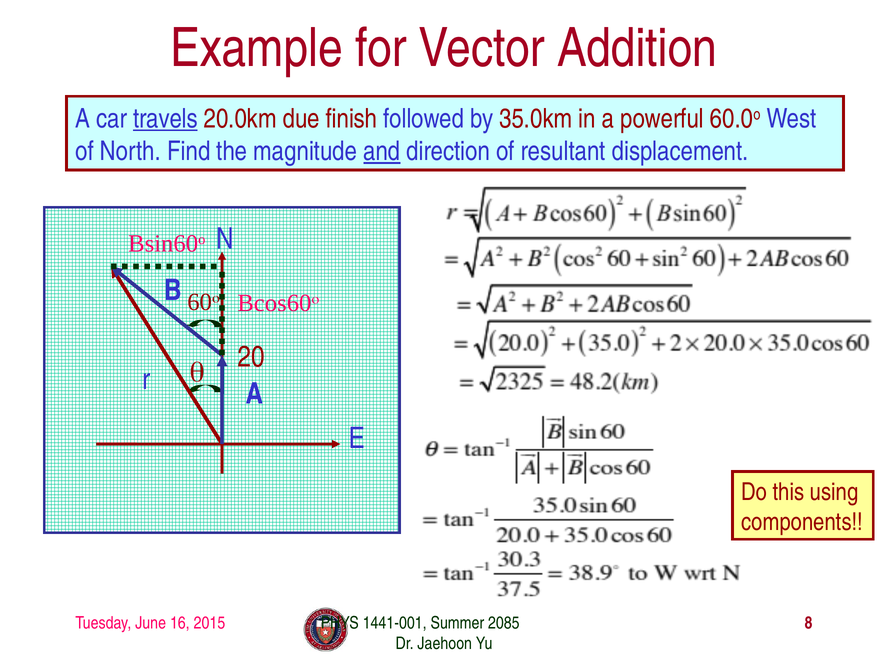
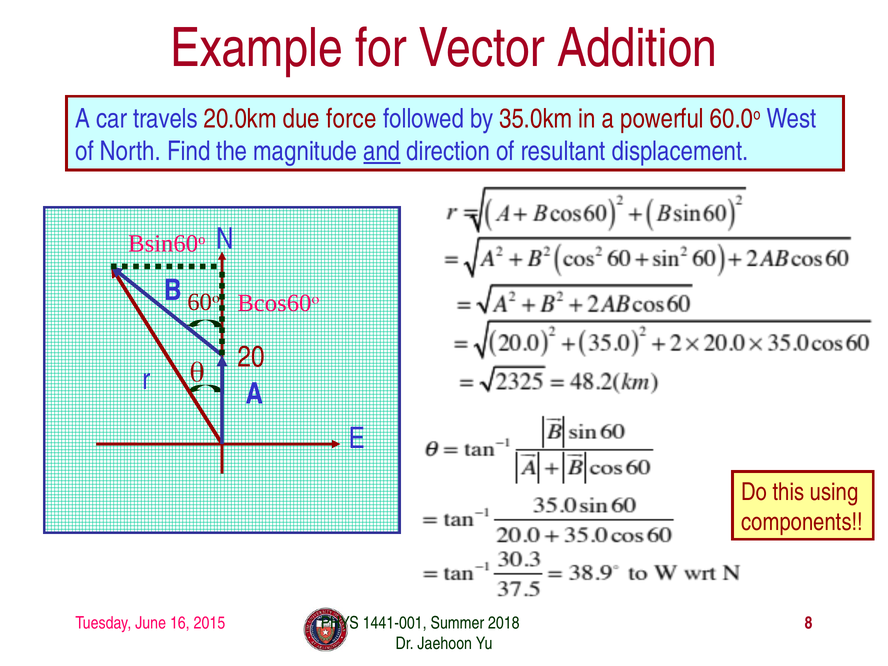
travels underline: present -> none
finish: finish -> force
2085: 2085 -> 2018
